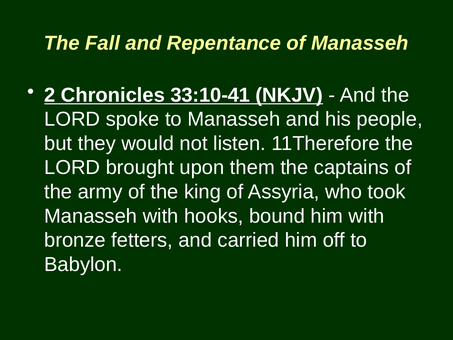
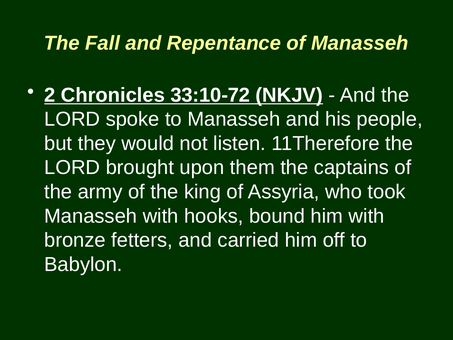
33:10-41: 33:10-41 -> 33:10-72
